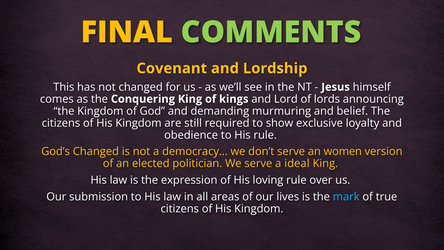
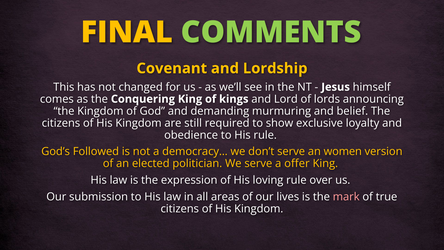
God’s Changed: Changed -> Followed
ideal: ideal -> offer
mark colour: light blue -> pink
